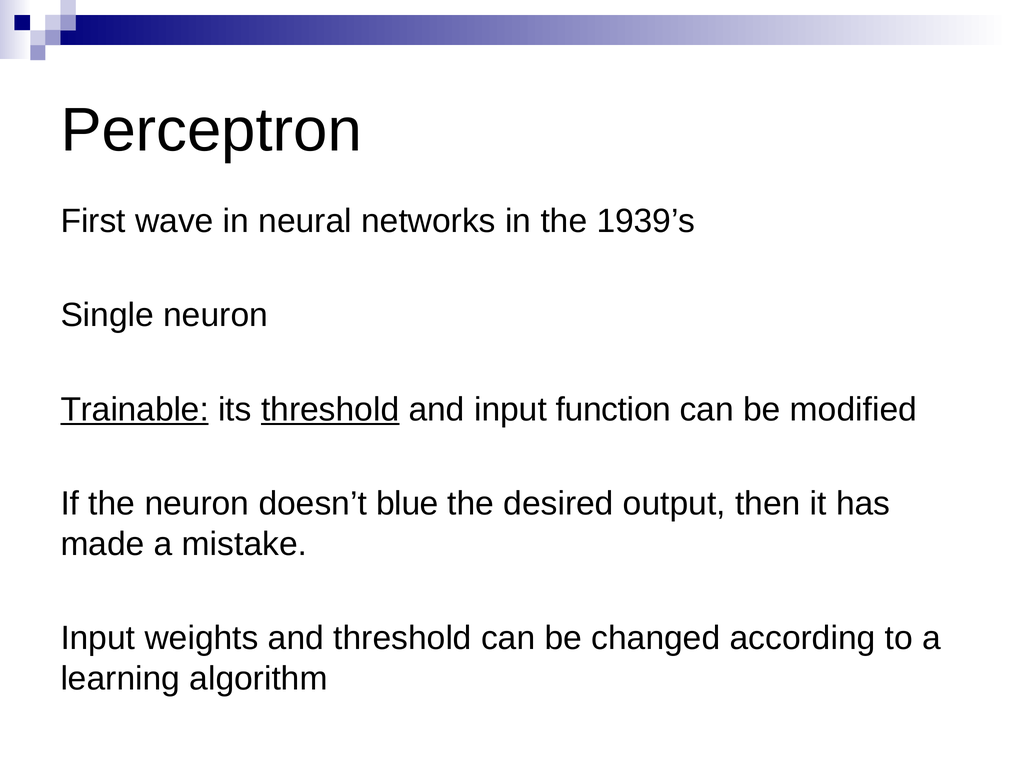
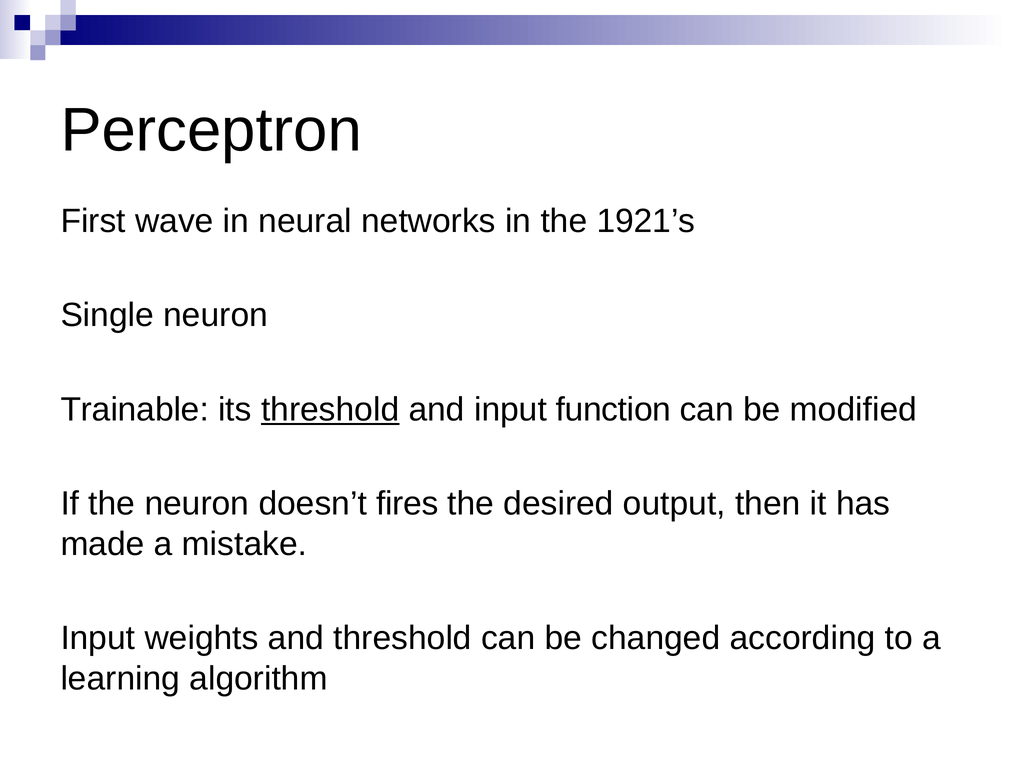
1939’s: 1939’s -> 1921’s
Trainable underline: present -> none
blue: blue -> fires
